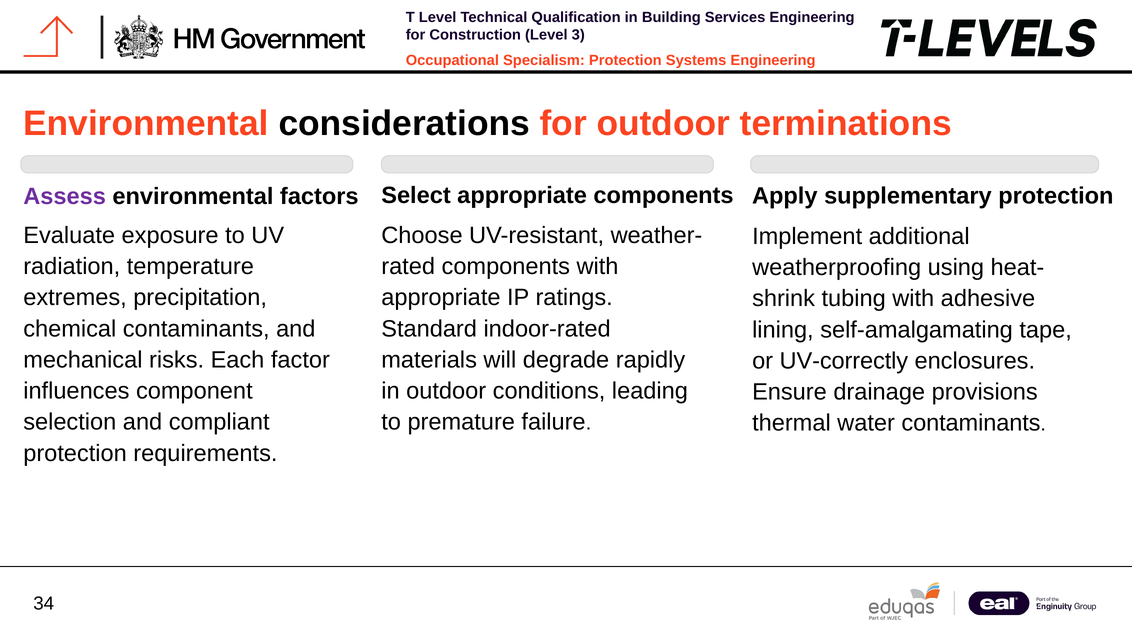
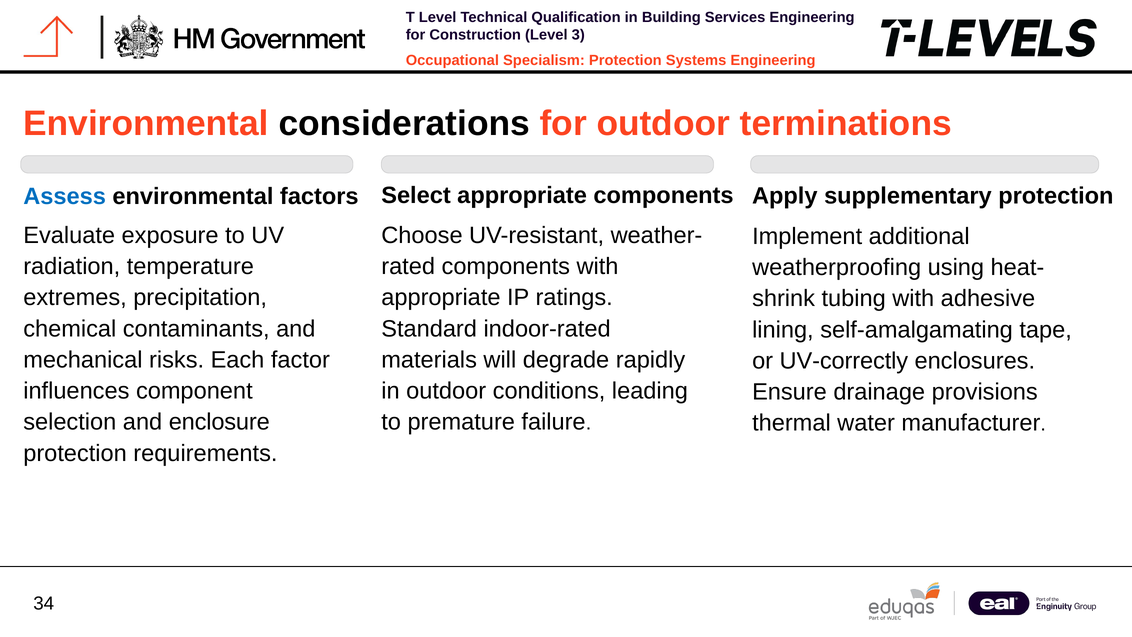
Assess colour: purple -> blue
compliant: compliant -> enclosure
water contaminants: contaminants -> manufacturer
